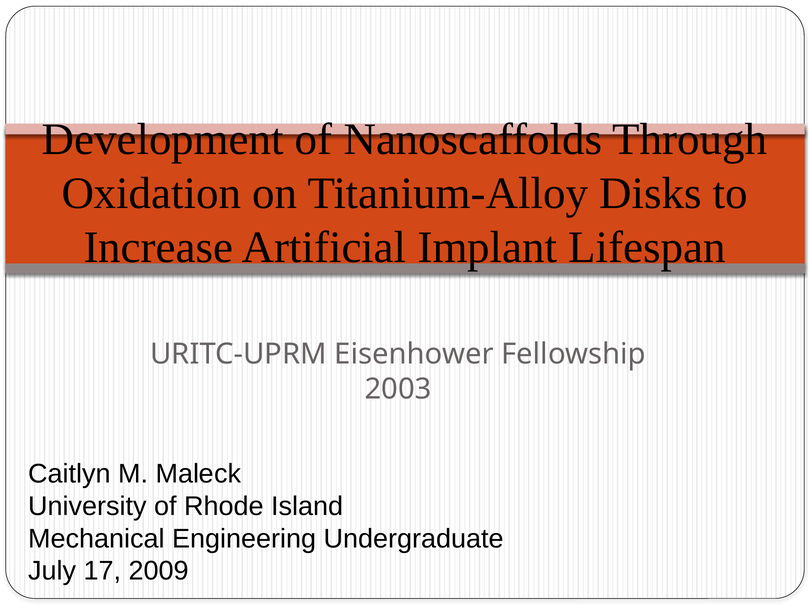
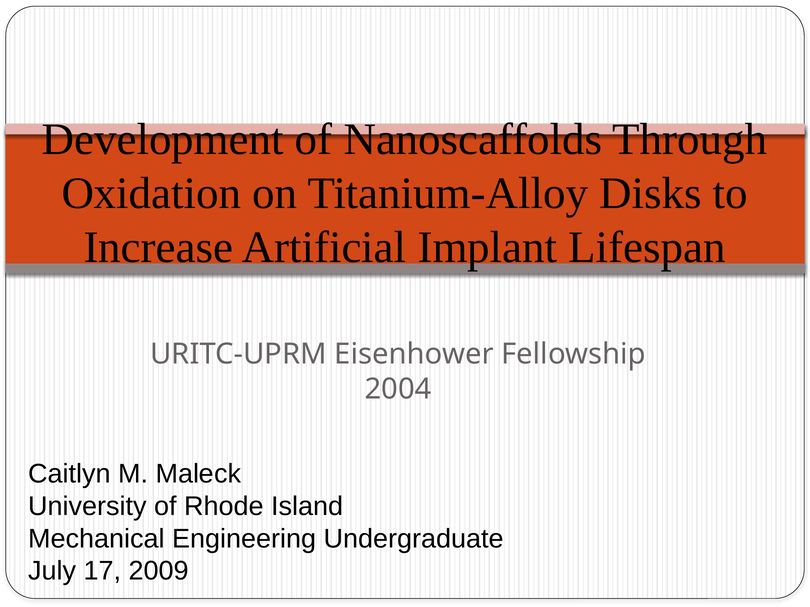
2003: 2003 -> 2004
